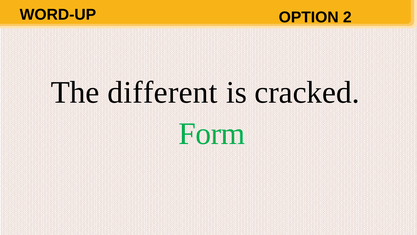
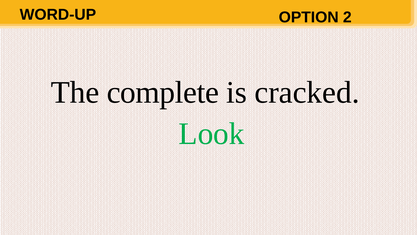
different: different -> complete
Form: Form -> Look
